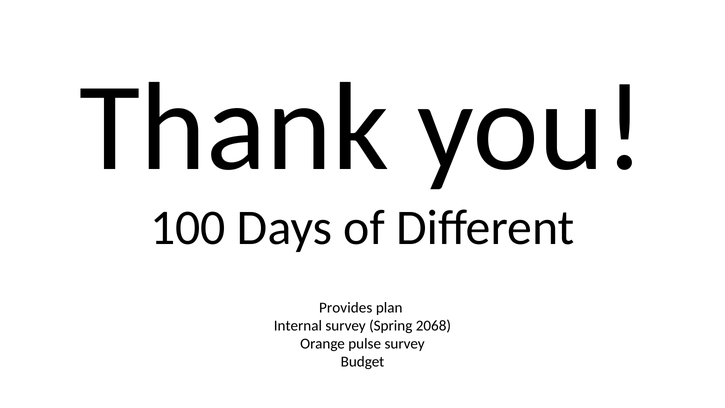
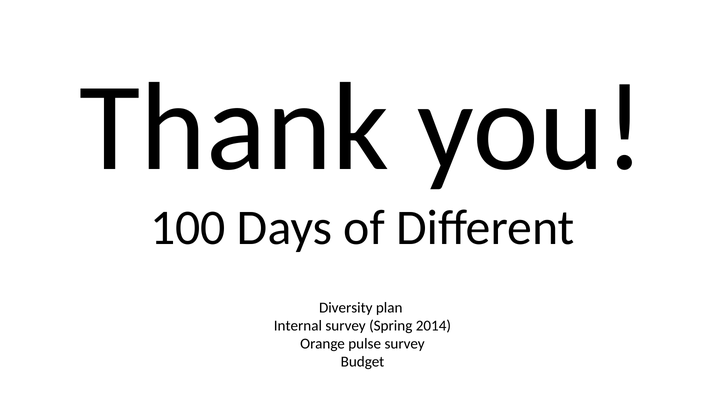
Provides: Provides -> Diversity
2068: 2068 -> 2014
